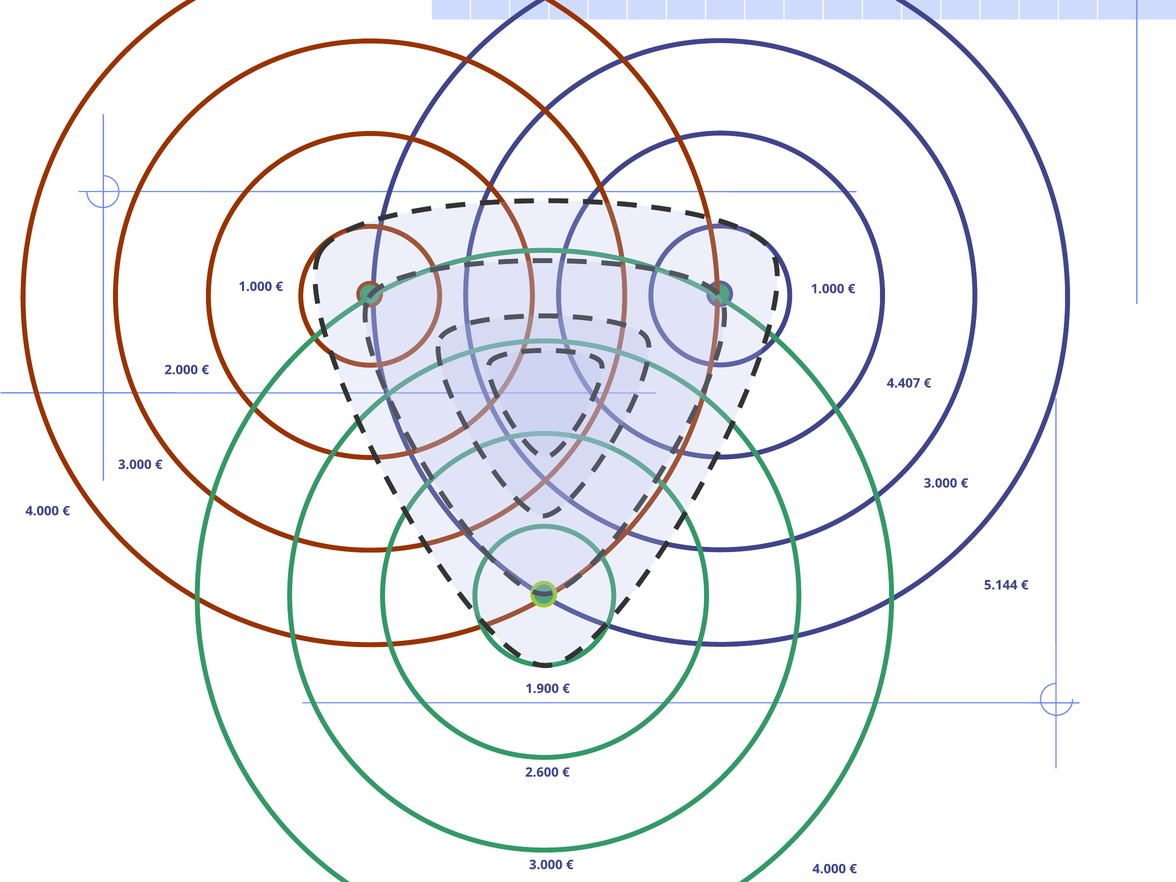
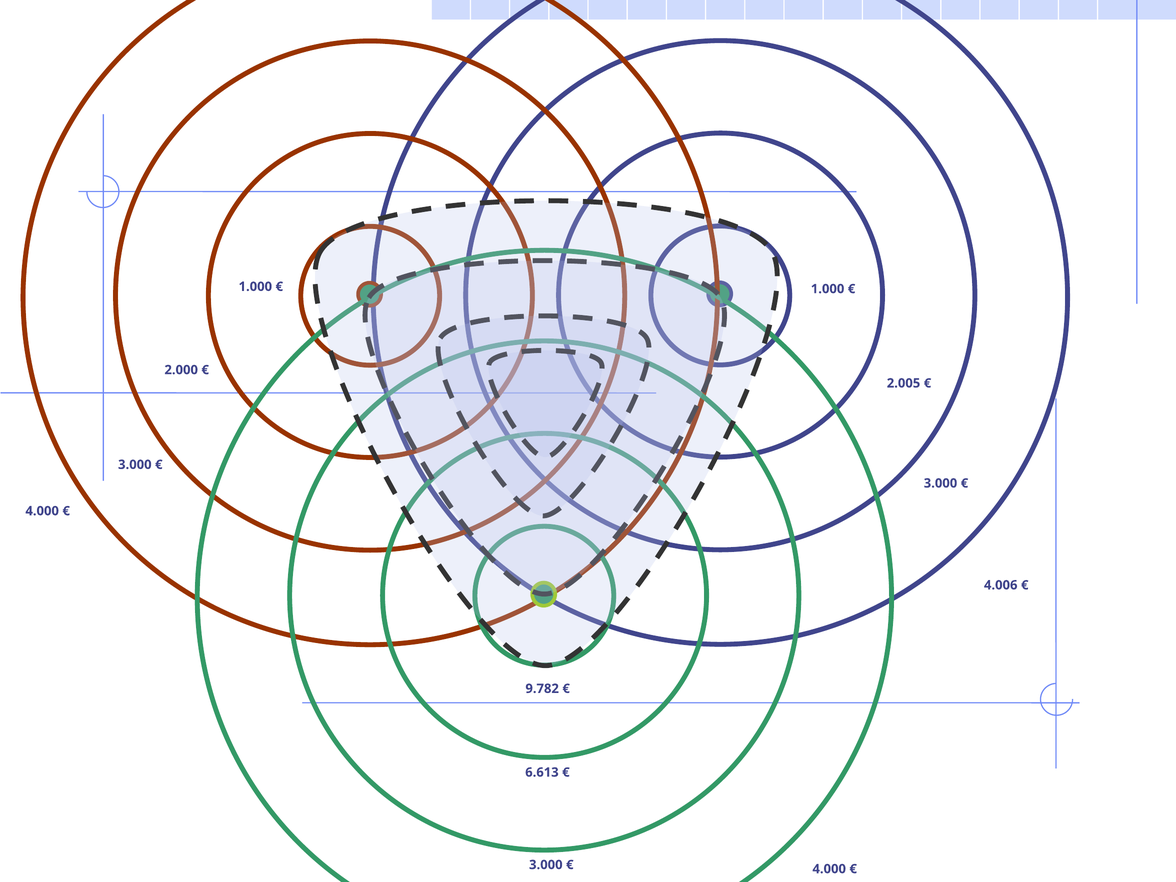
4.407: 4.407 -> 2.005
5.144: 5.144 -> 4.006
1.900: 1.900 -> 9.782
2.600: 2.600 -> 6.613
